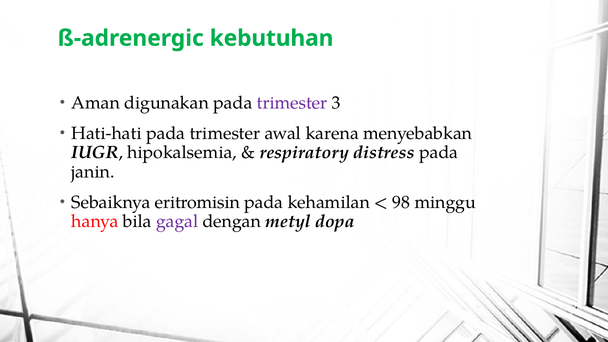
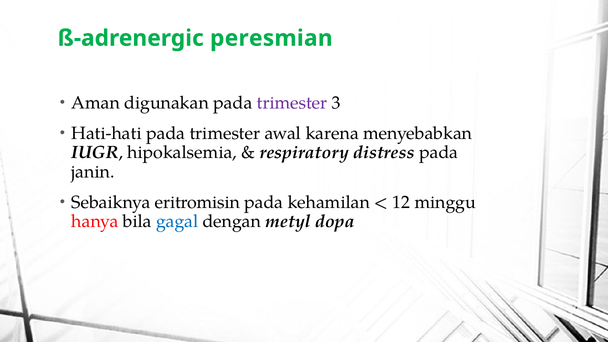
kebutuhan: kebutuhan -> peresmian
98: 98 -> 12
gagal colour: purple -> blue
